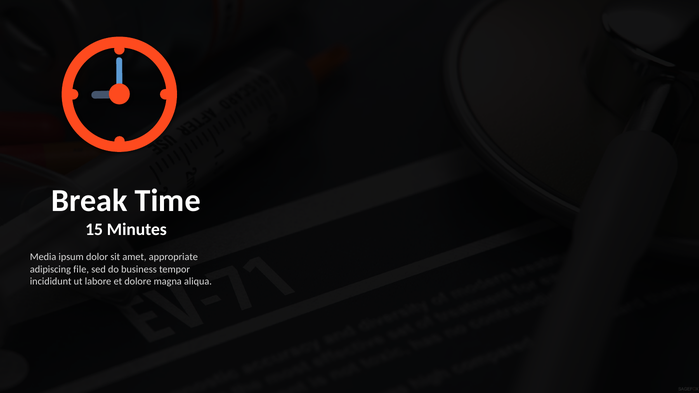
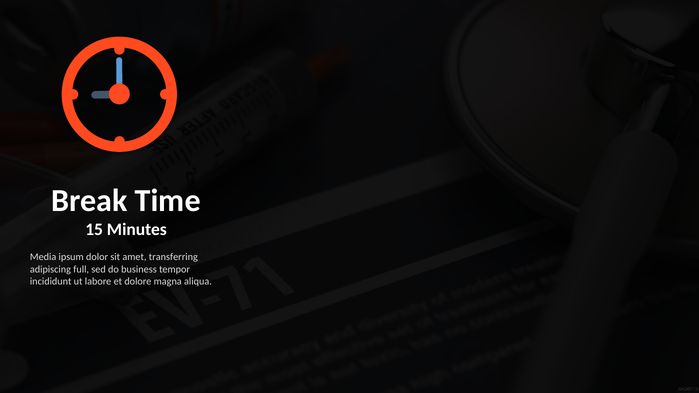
appropriate: appropriate -> transferring
file: file -> full
